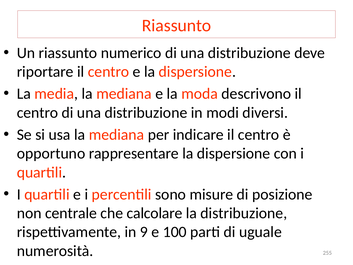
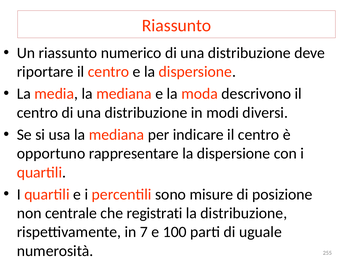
calcolare: calcolare -> registrati
9: 9 -> 7
